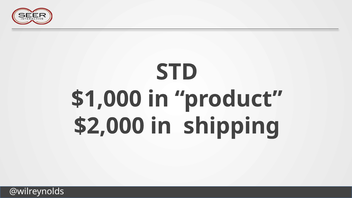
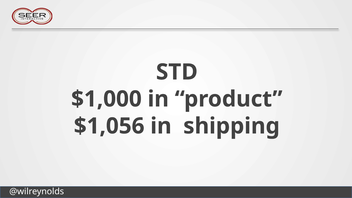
$2,000: $2,000 -> $1,056
